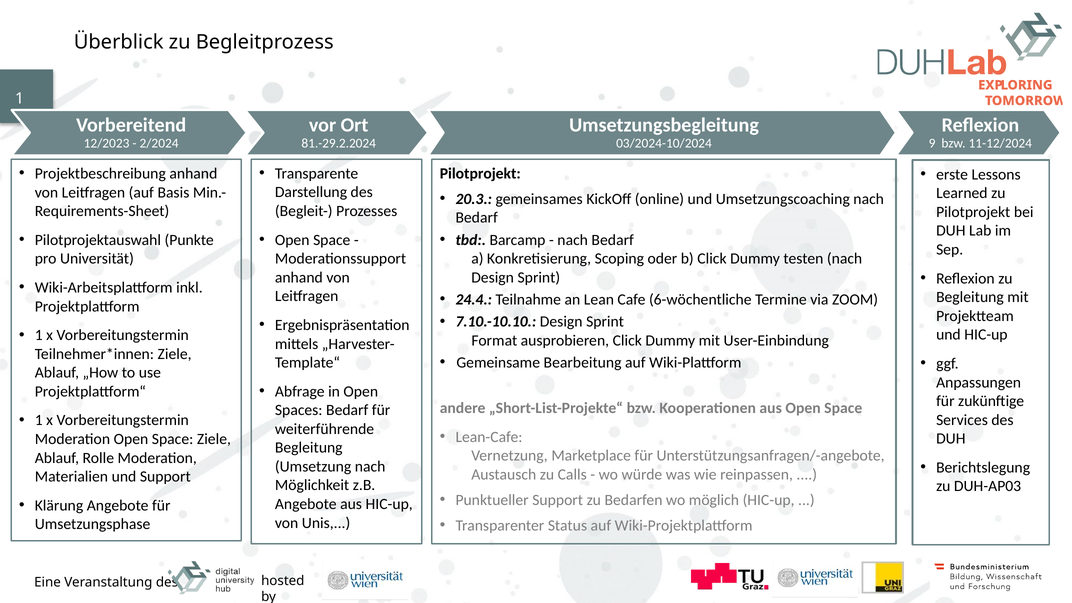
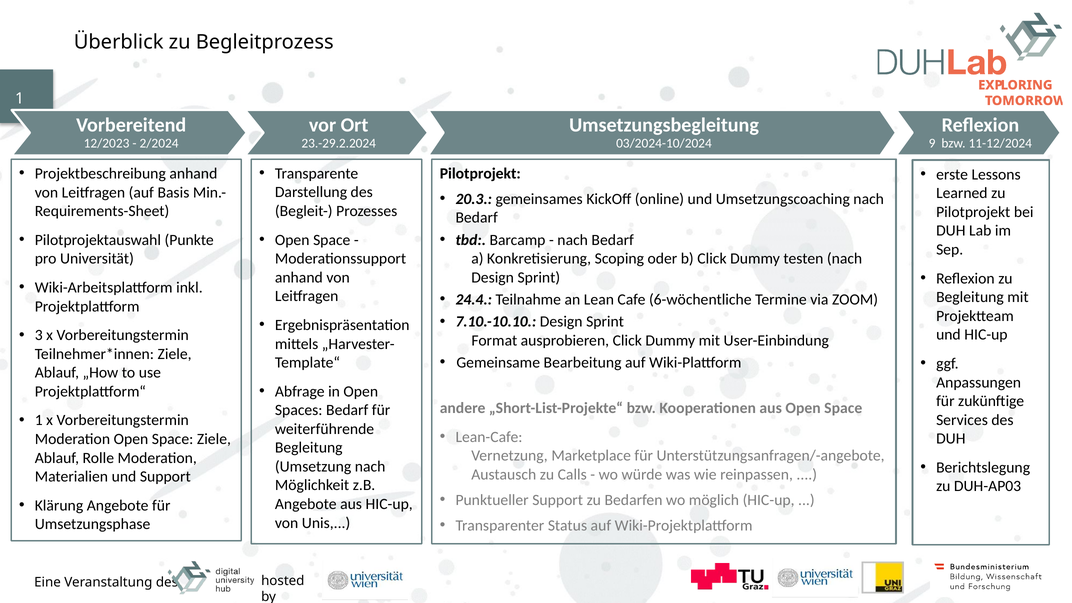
81.-29.2.2024: 81.-29.2.2024 -> 23.-29.2.2024
1 at (39, 335): 1 -> 3
